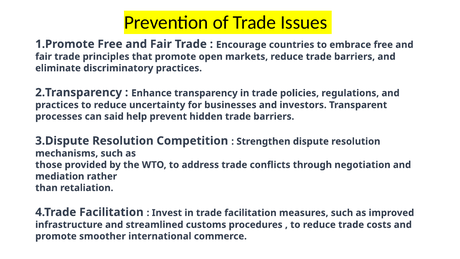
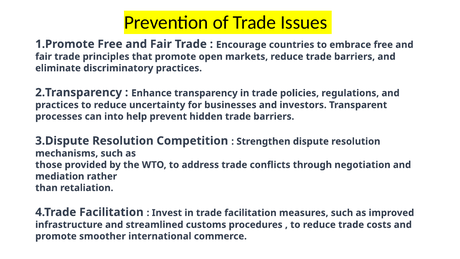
said: said -> into
